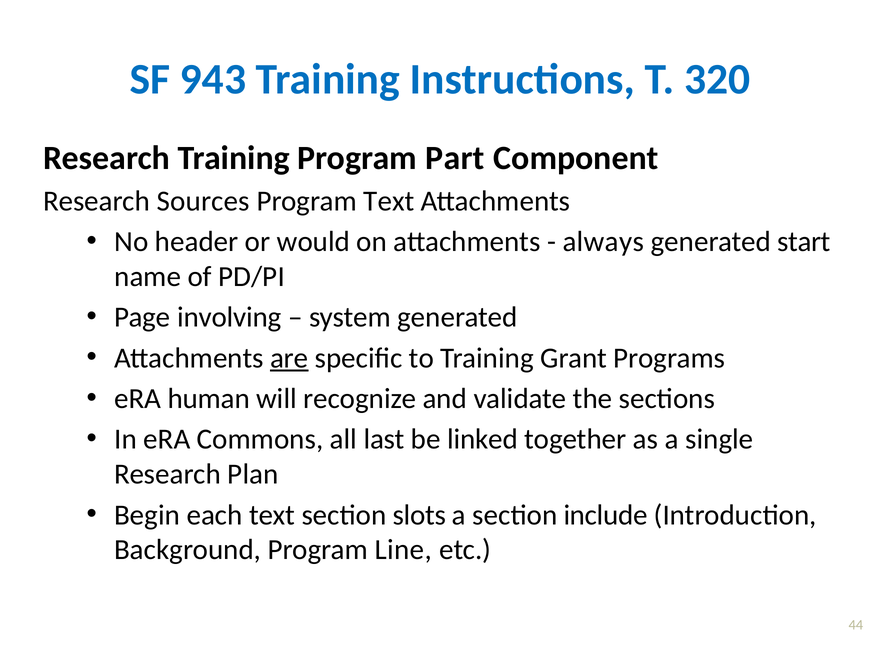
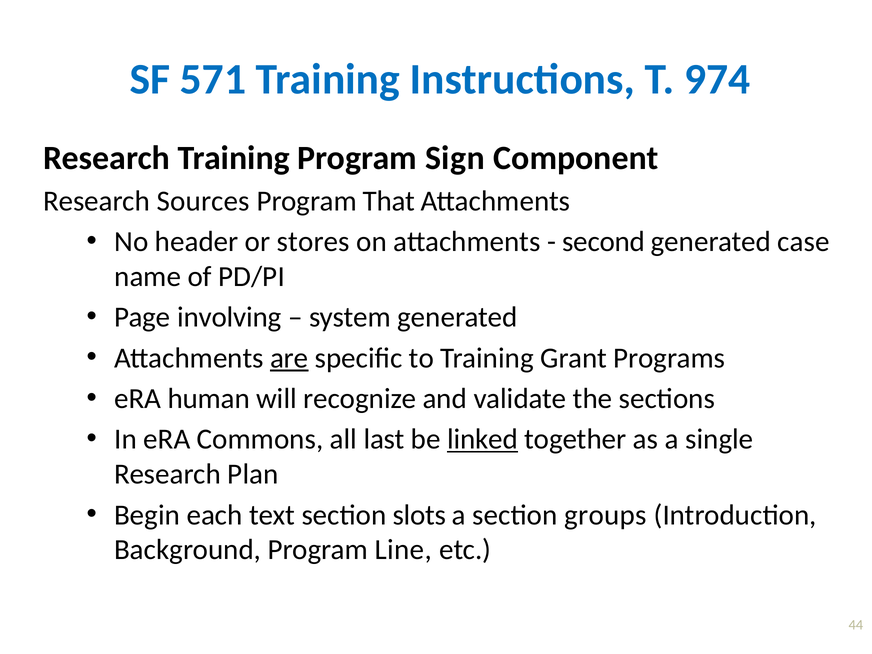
943: 943 -> 571
320: 320 -> 974
Part: Part -> Sign
Program Text: Text -> That
would: would -> stores
always: always -> second
start: start -> case
linked underline: none -> present
include: include -> groups
